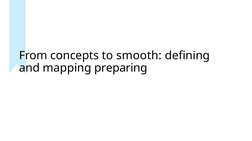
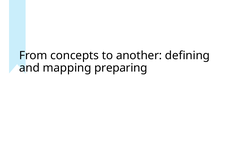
smooth: smooth -> another
